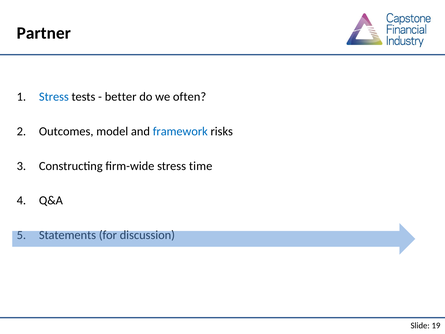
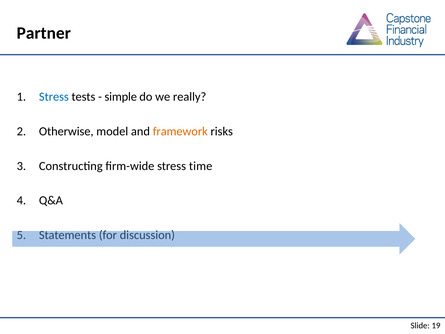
better: better -> simple
often: often -> really
Outcomes: Outcomes -> Otherwise
framework colour: blue -> orange
